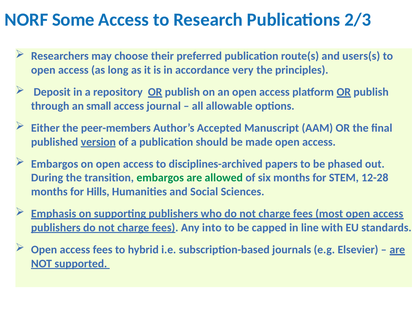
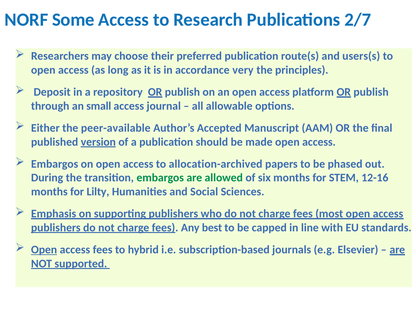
2/3: 2/3 -> 2/7
peer-members: peer-members -> peer-available
disciplines-archived: disciplines-archived -> allocation-archived
12-28: 12-28 -> 12-16
Hills: Hills -> Lilty
into: into -> best
Open at (44, 250) underline: none -> present
